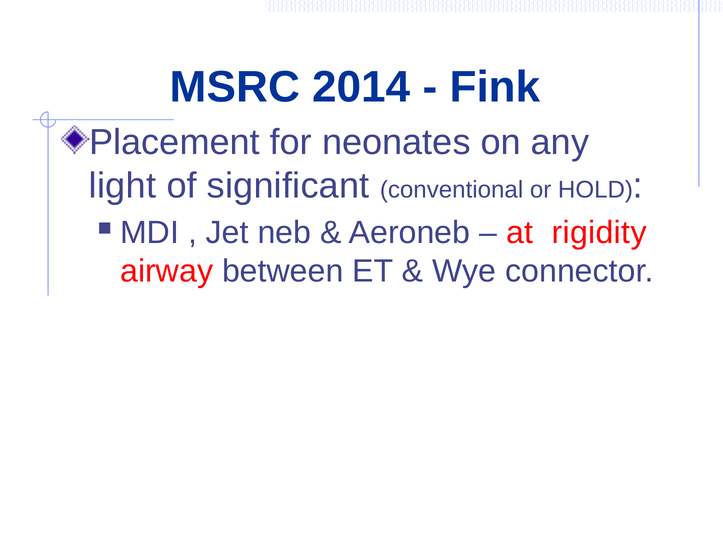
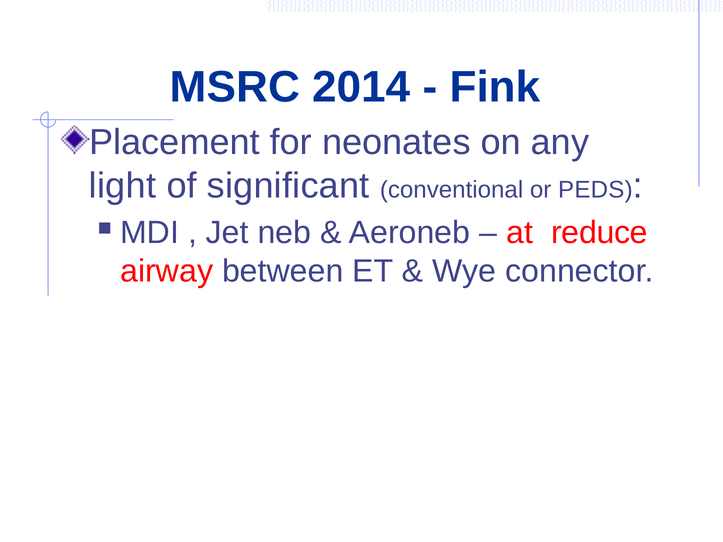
HOLD: HOLD -> PEDS
rigidity: rigidity -> reduce
